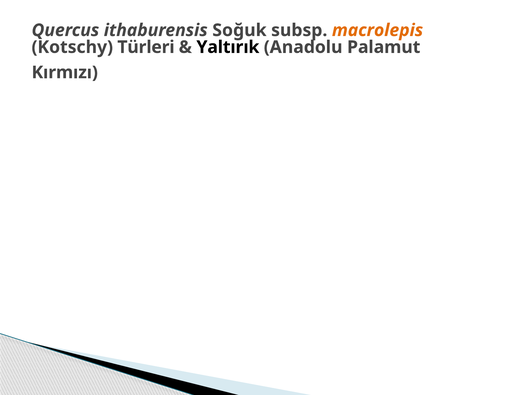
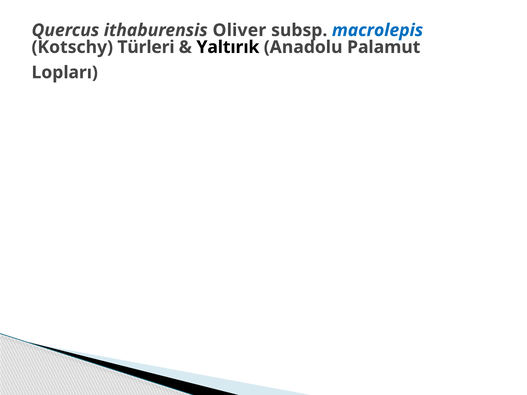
Soğuk: Soğuk -> Oliver
macrolepis colour: orange -> blue
Kırmızı: Kırmızı -> Lopları
